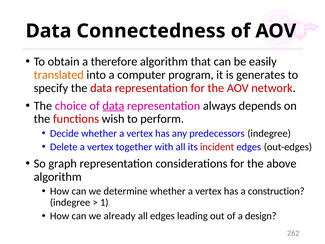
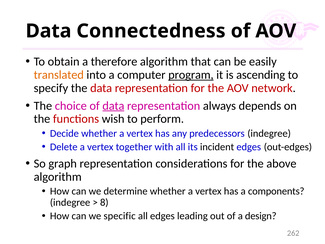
program underline: none -> present
generates: generates -> ascending
incident colour: red -> black
construction: construction -> components
1: 1 -> 8
already: already -> specific
